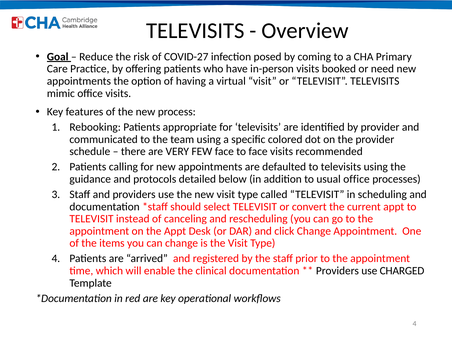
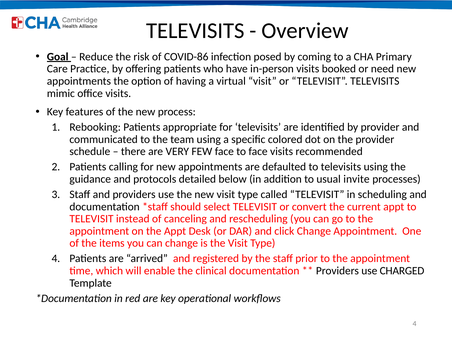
COVID-27: COVID-27 -> COVID-86
usual office: office -> invite
